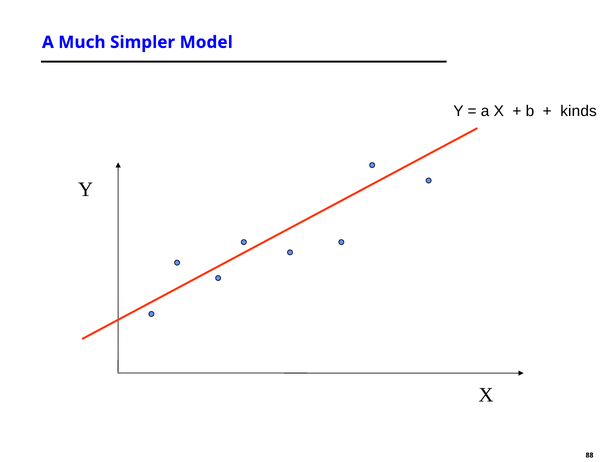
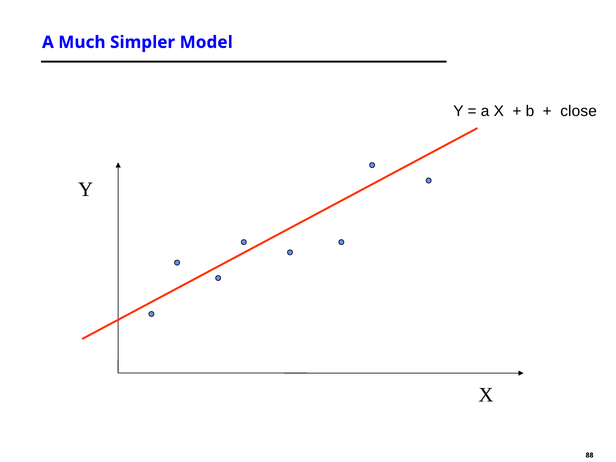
kinds: kinds -> close
